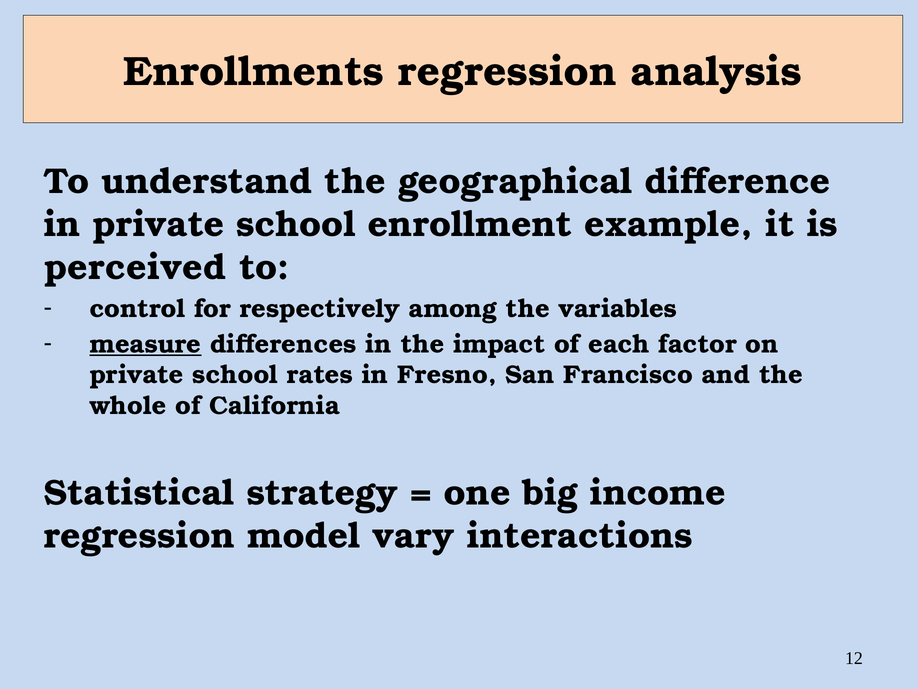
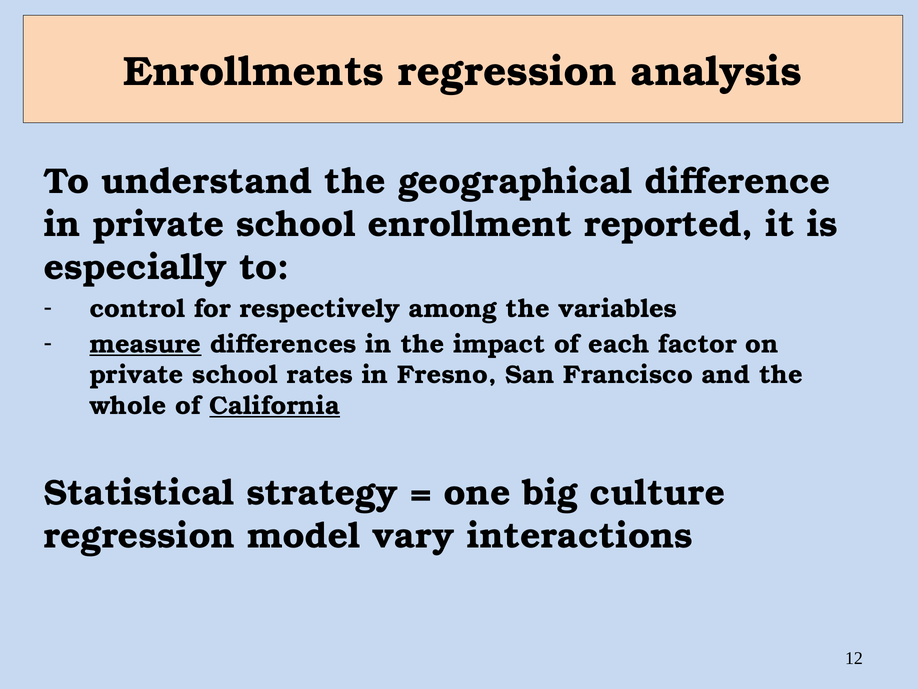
example: example -> reported
perceived: perceived -> especially
California underline: none -> present
income: income -> culture
